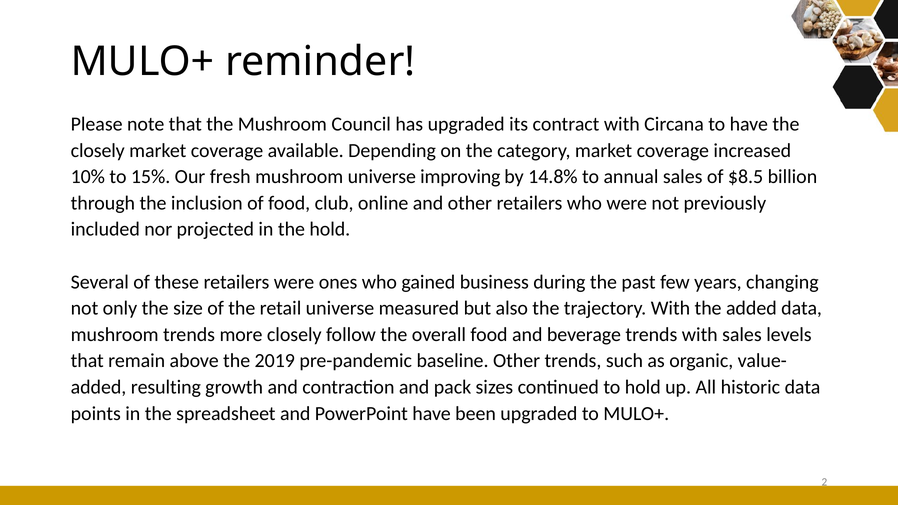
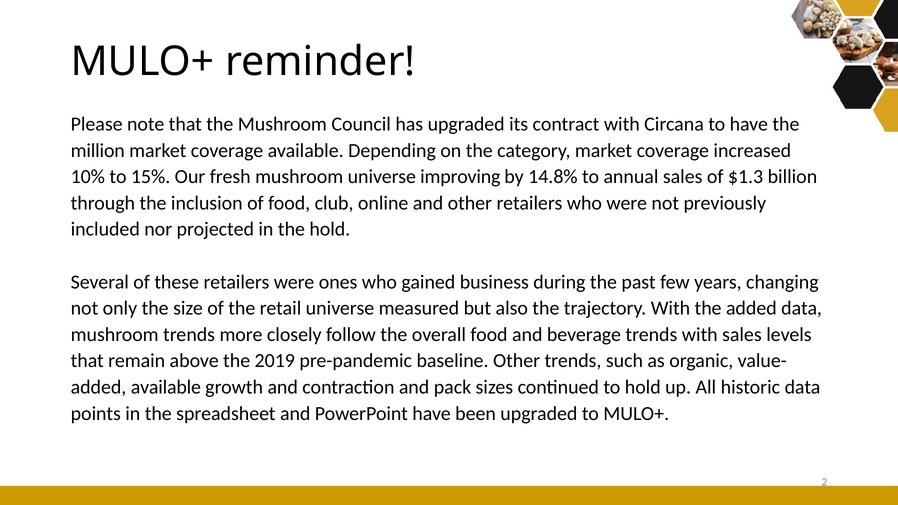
closely at (98, 151): closely -> million
$8.5: $8.5 -> $1.3
added resulting: resulting -> available
